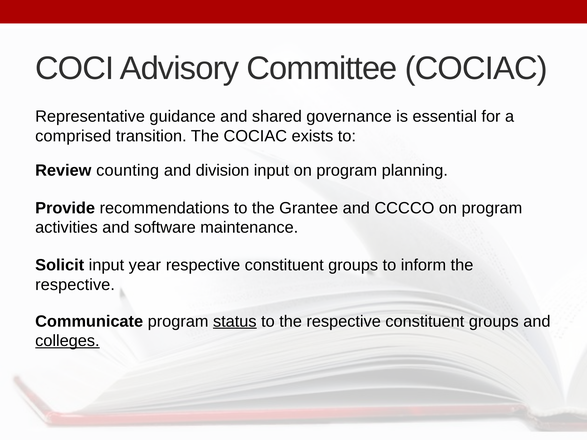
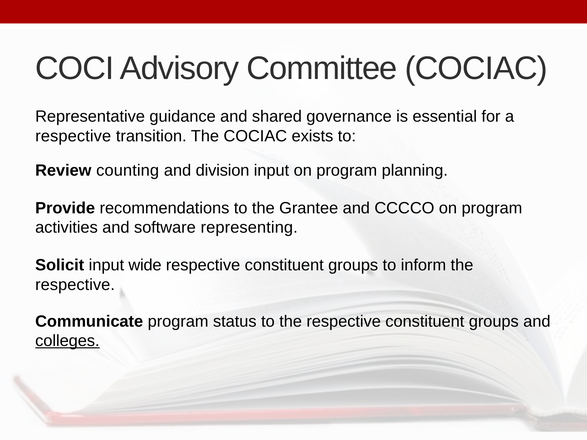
comprised at (73, 136): comprised -> respective
maintenance: maintenance -> representing
year: year -> wide
status underline: present -> none
